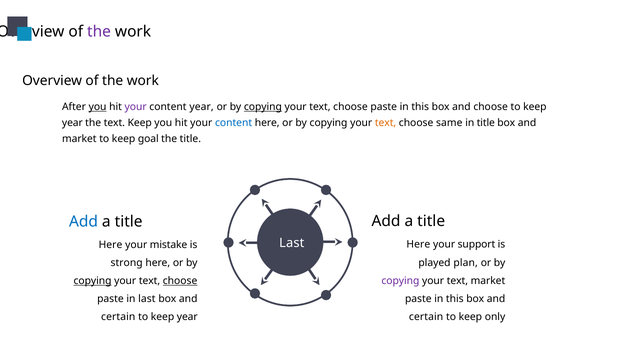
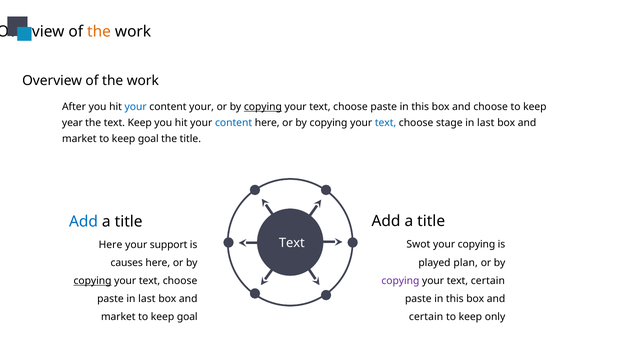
the at (99, 31) colour: purple -> orange
you at (98, 107) underline: present -> none
your at (136, 107) colour: purple -> blue
content year: year -> your
text at (386, 123) colour: orange -> blue
same: same -> stage
title at (486, 123): title -> last
Last at (292, 243): Last -> Text
Here at (418, 245): Here -> Swot
your support: support -> copying
mistake: mistake -> support
strong: strong -> causes
choose at (180, 281) underline: present -> none
text market: market -> certain
certain at (118, 317): certain -> market
year at (187, 317): year -> goal
